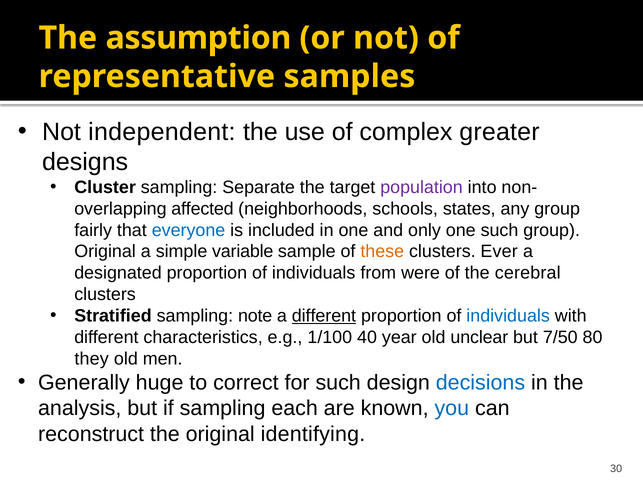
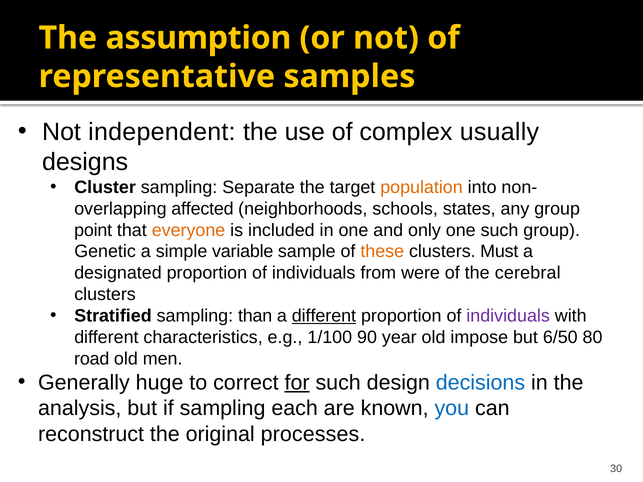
greater: greater -> usually
population colour: purple -> orange
fairly: fairly -> point
everyone colour: blue -> orange
Original at (105, 252): Original -> Genetic
Ever: Ever -> Must
note: note -> than
individuals at (508, 316) colour: blue -> purple
40: 40 -> 90
unclear: unclear -> impose
7/50: 7/50 -> 6/50
they: they -> road
for underline: none -> present
identifying: identifying -> processes
